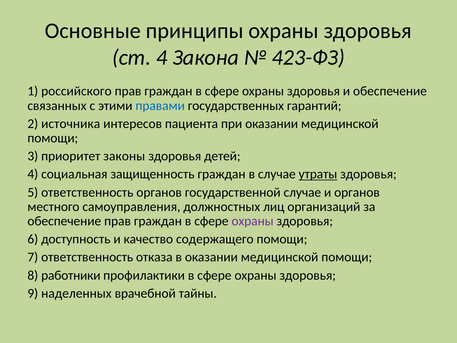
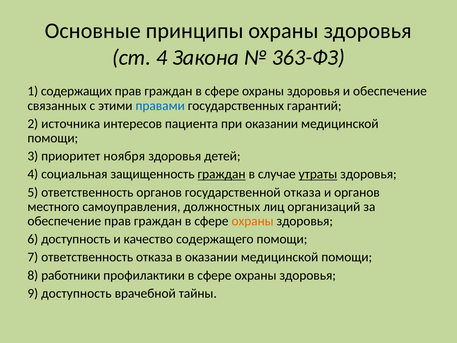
423-ФЗ: 423-ФЗ -> 363-ФЗ
российского: российского -> содержащих
законы: законы -> ноября
граждан at (222, 174) underline: none -> present
государственной случае: случае -> отказа
охраны at (253, 221) colour: purple -> orange
9 наделенных: наделенных -> доступность
